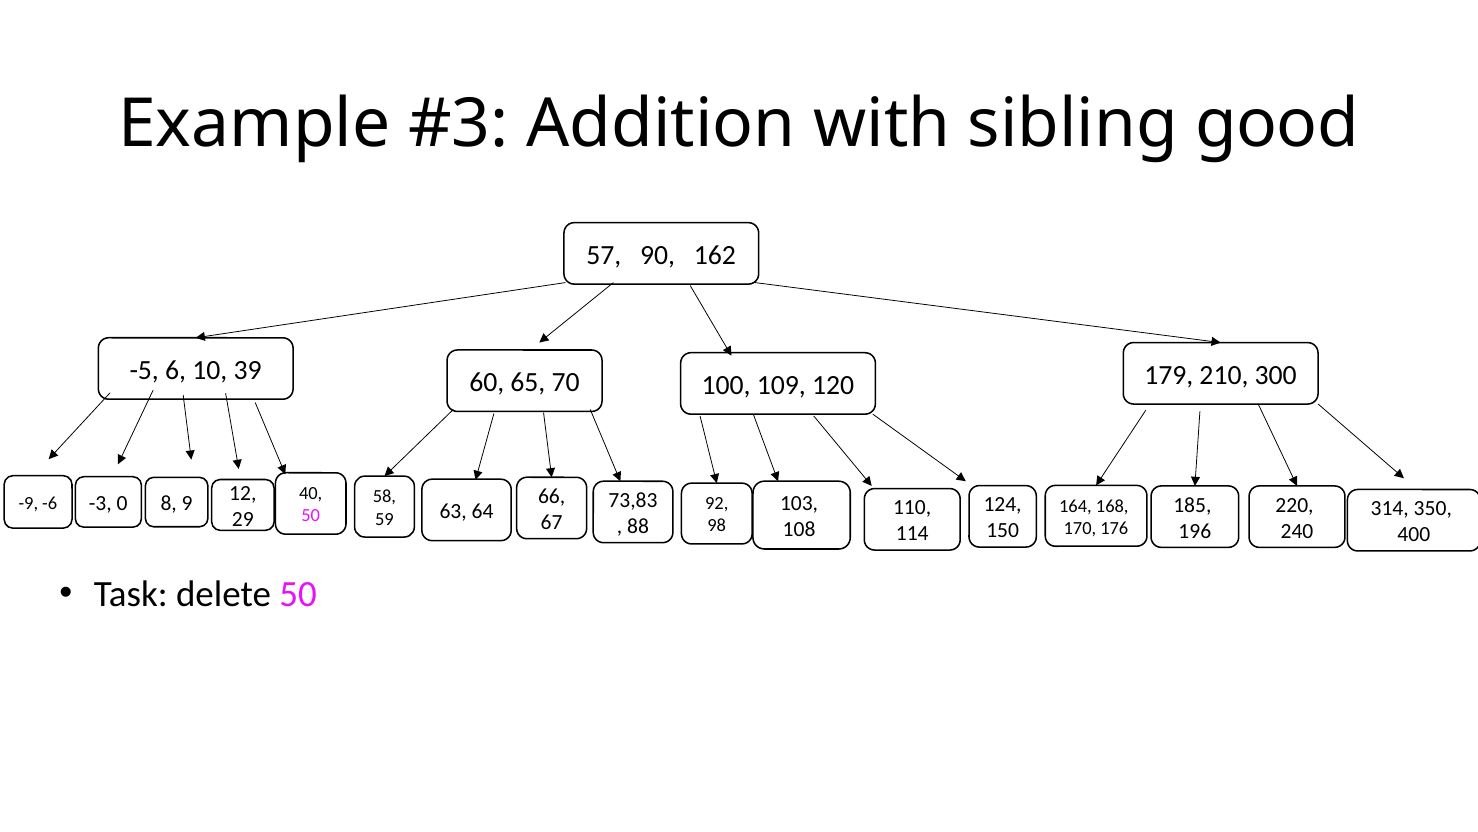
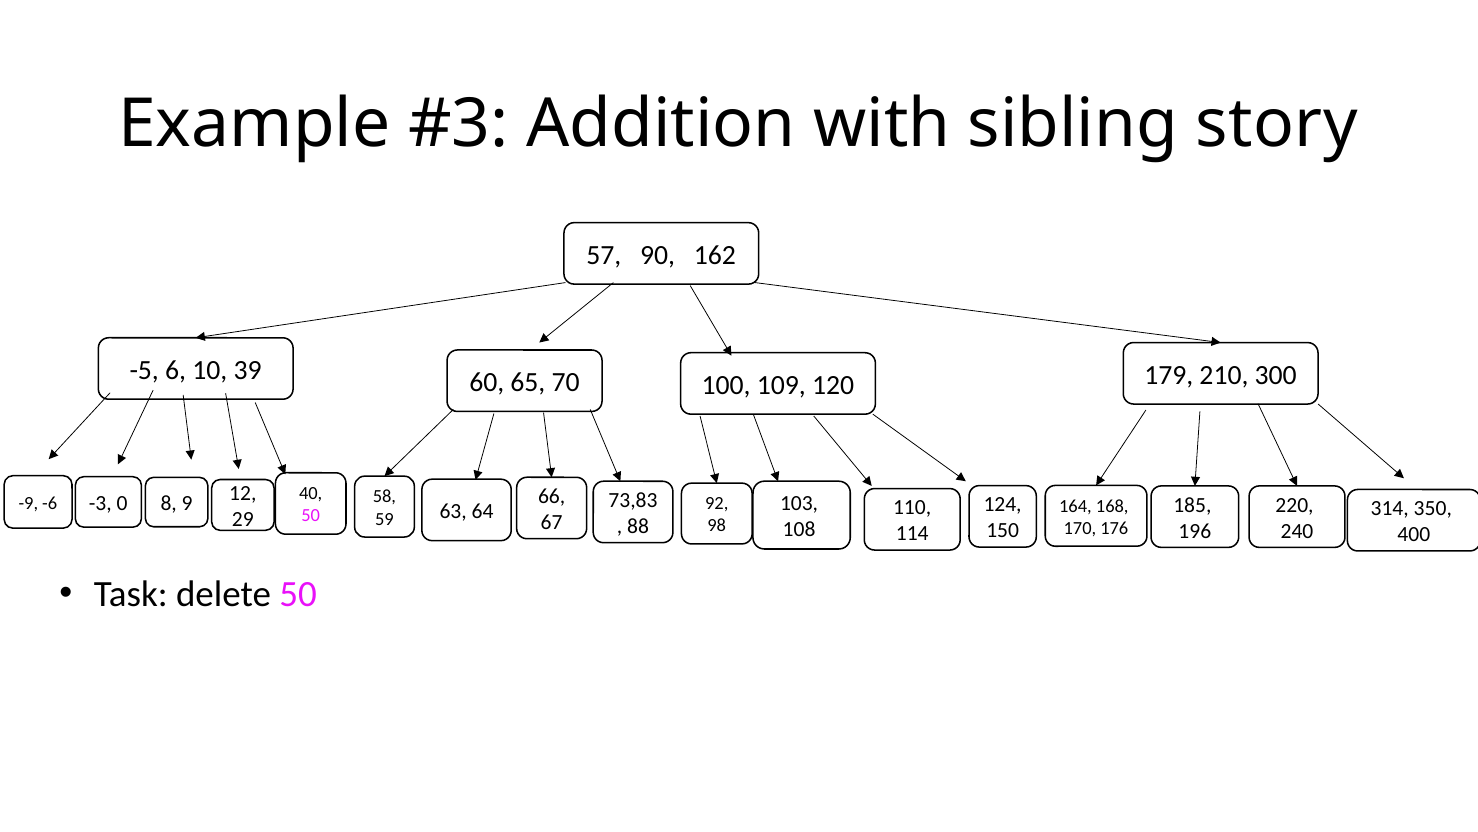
good: good -> story
